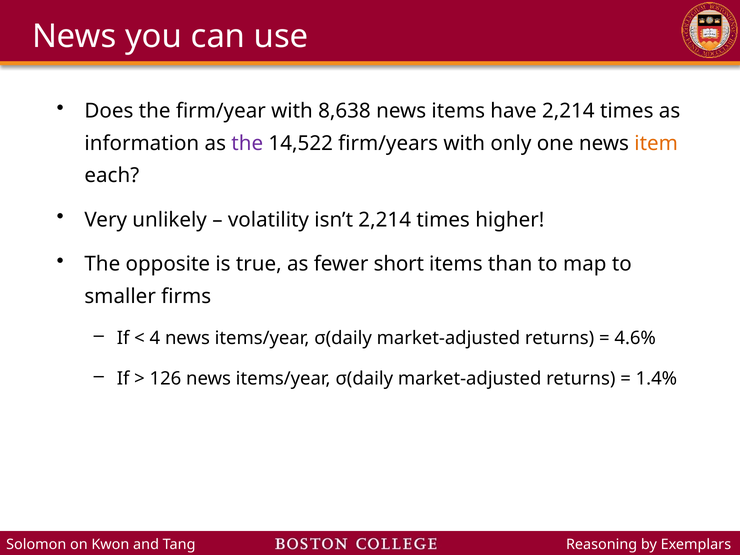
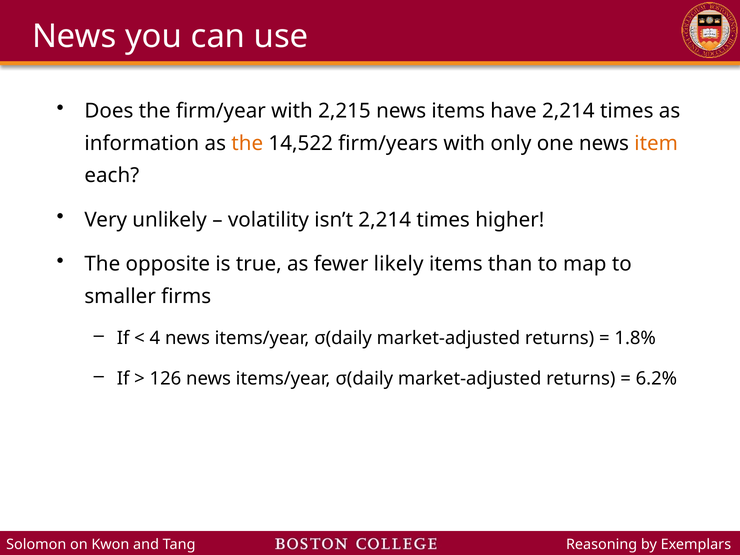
8,638: 8,638 -> 2,215
the at (247, 143) colour: purple -> orange
short: short -> likely
4.6%: 4.6% -> 1.8%
1.4%: 1.4% -> 6.2%
